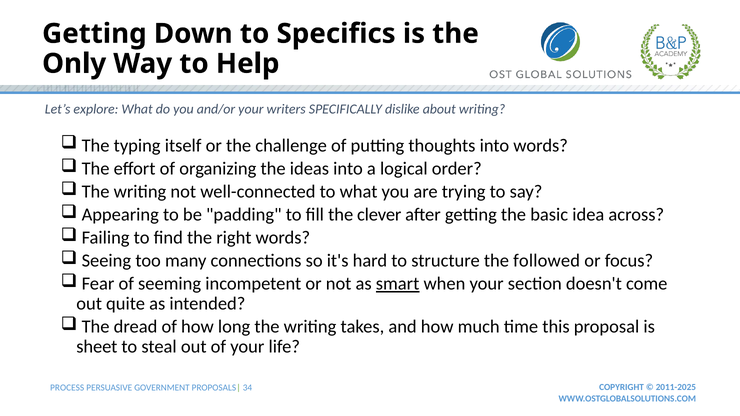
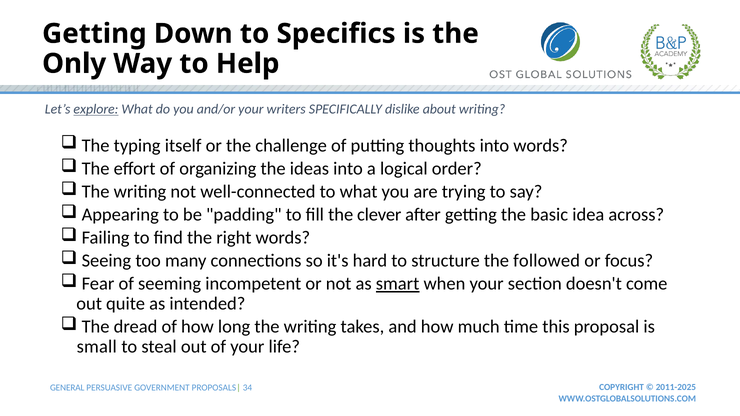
explore underline: none -> present
sheet: sheet -> small
PROCESS: PROCESS -> GENERAL
